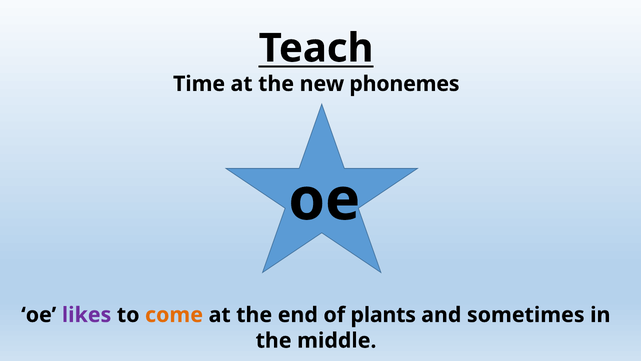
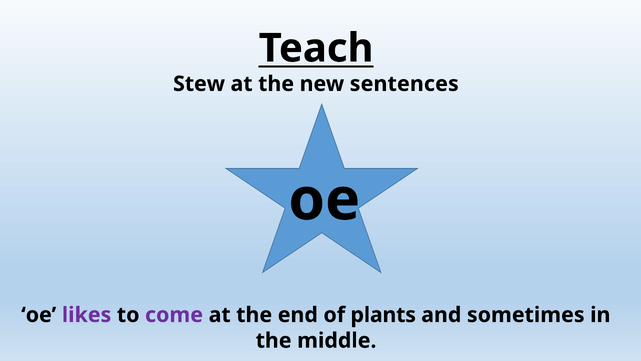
Time: Time -> Stew
phonemes: phonemes -> sentences
come colour: orange -> purple
